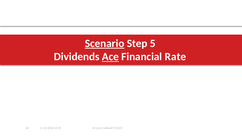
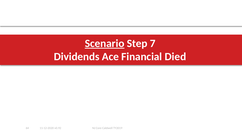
5: 5 -> 7
Ace underline: present -> none
Rate: Rate -> Died
